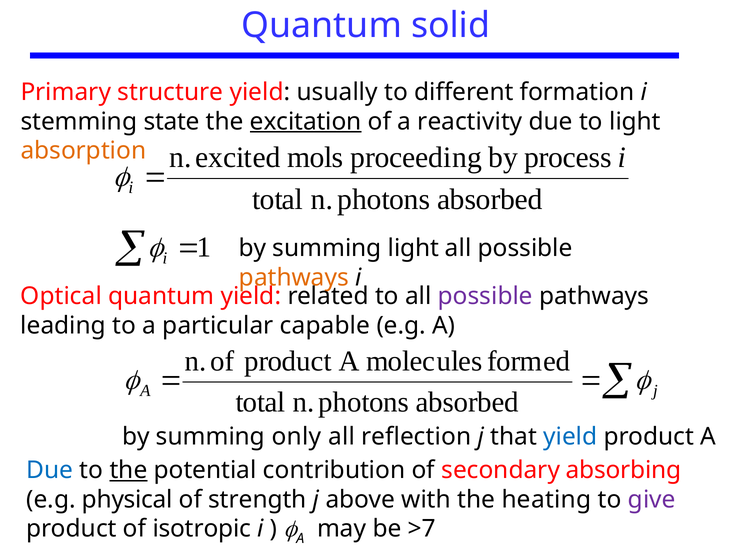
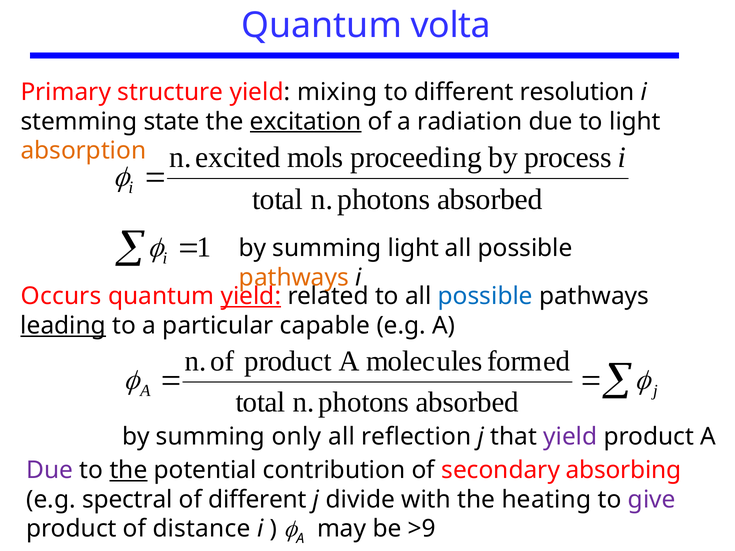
solid: solid -> volta
usually: usually -> mixing
formation: formation -> resolution
reactivity: reactivity -> radiation
Optical: Optical -> Occurs
yield at (251, 297) underline: none -> present
possible at (485, 297) colour: purple -> blue
leading underline: none -> present
yield at (570, 437) colour: blue -> purple
Due at (50, 470) colour: blue -> purple
physical: physical -> spectral
of strength: strength -> different
above: above -> divide
isotropic: isotropic -> distance
>7: >7 -> >9
